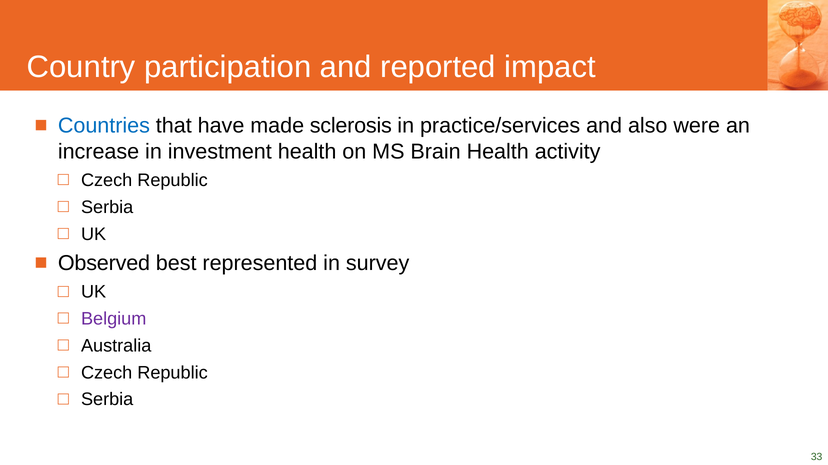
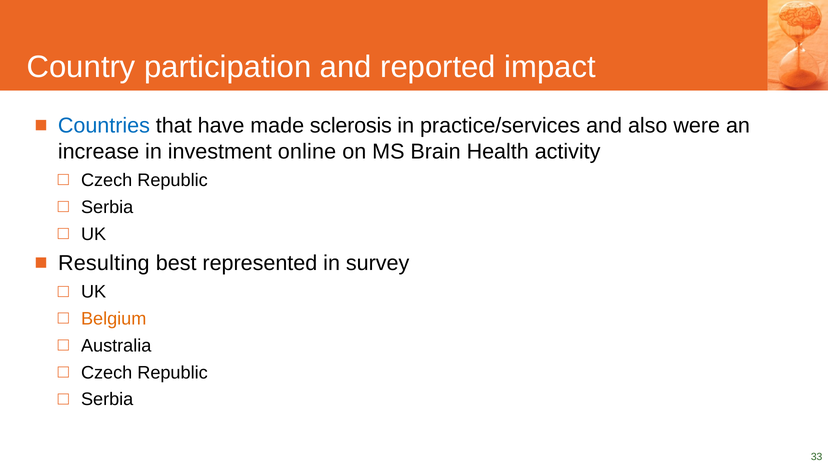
investment health: health -> online
Observed: Observed -> Resulting
Belgium colour: purple -> orange
